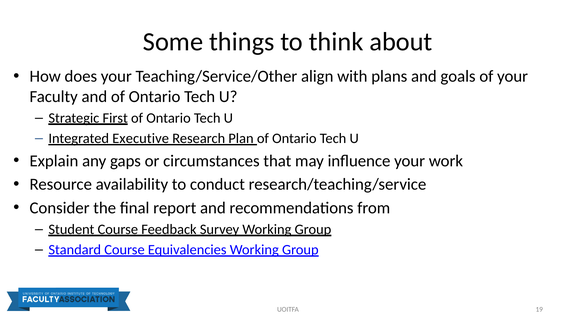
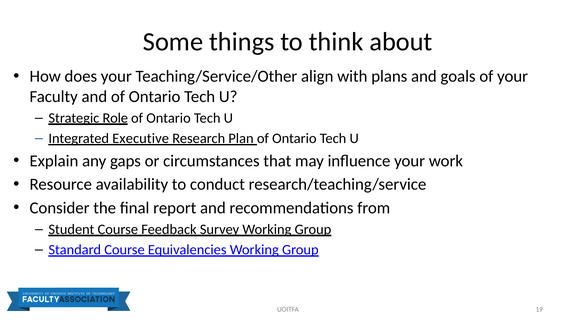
First: First -> Role
